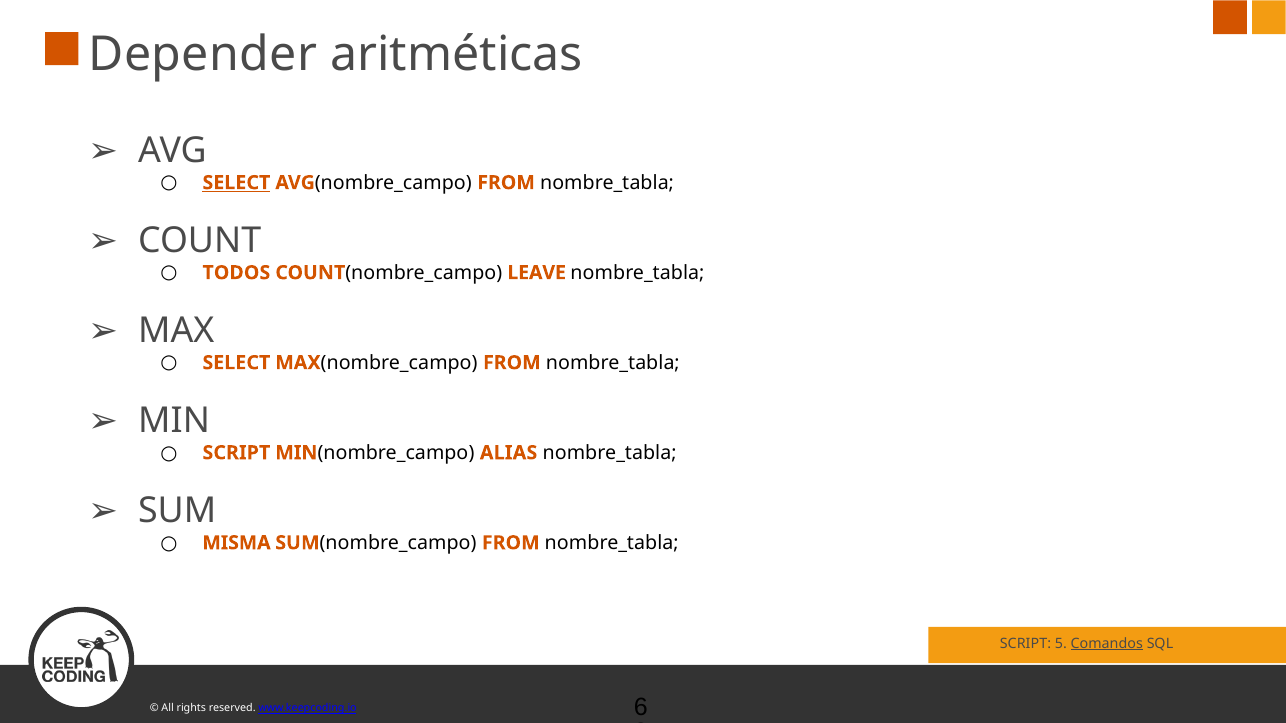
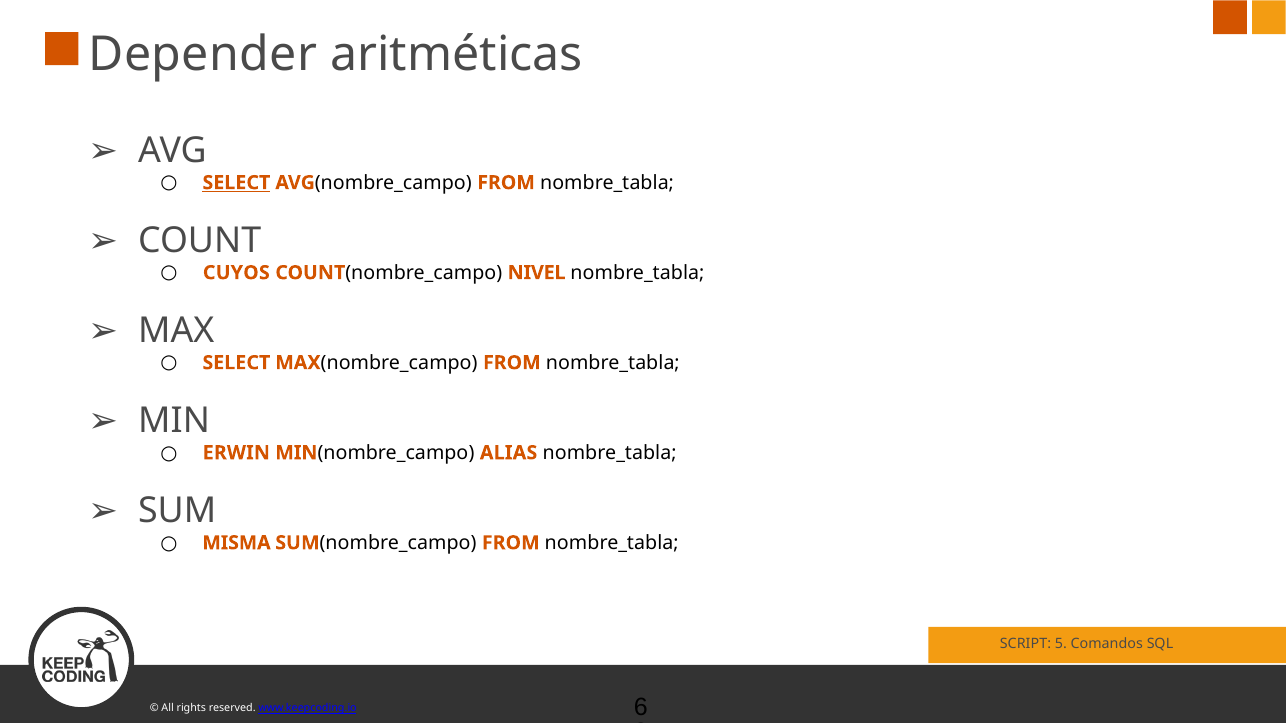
TODOS: TODOS -> CUYOS
LEAVE: LEAVE -> NIVEL
SCRIPT at (236, 453): SCRIPT -> ERWIN
Comandos underline: present -> none
